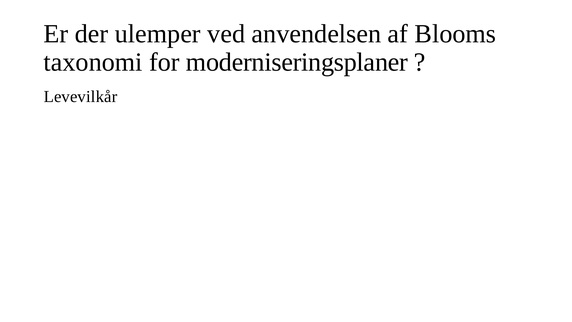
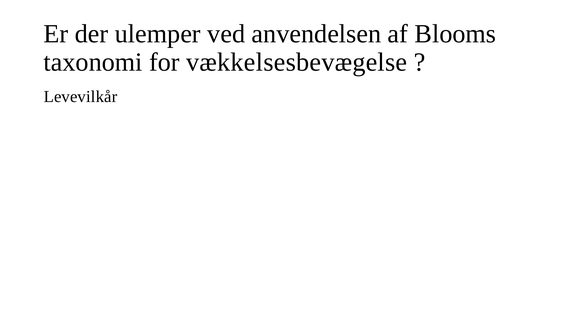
moderniseringsplaner: moderniseringsplaner -> vækkelsesbevægelse
